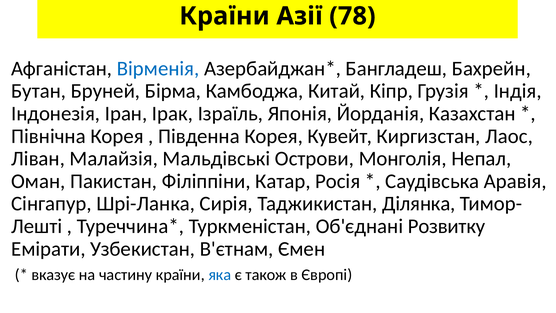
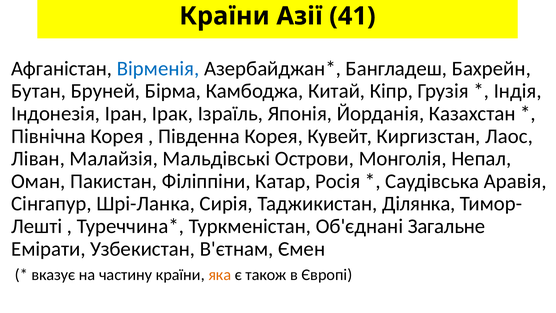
78: 78 -> 41
Розвитку: Розвитку -> Загальне
яка colour: blue -> orange
